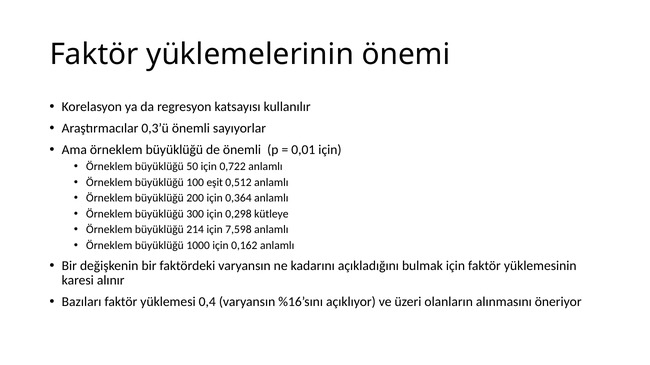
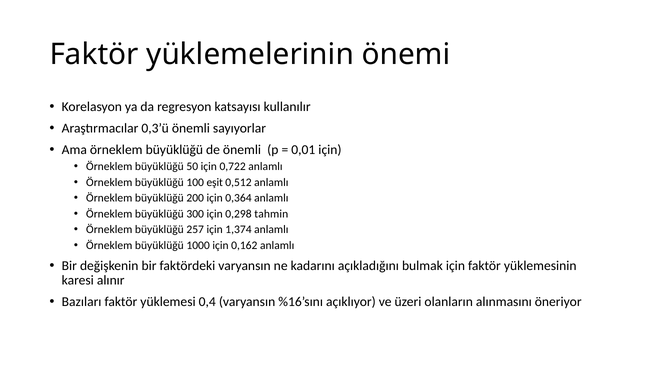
kütleye: kütleye -> tahmin
214: 214 -> 257
7,598: 7,598 -> 1,374
